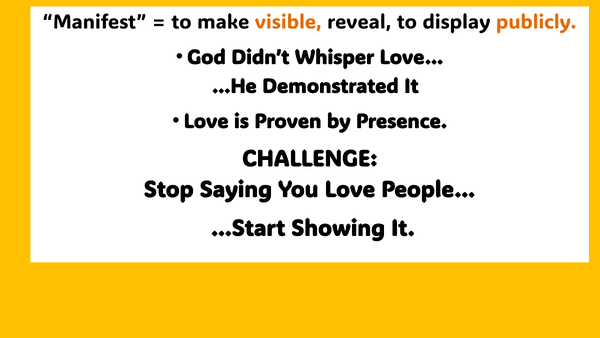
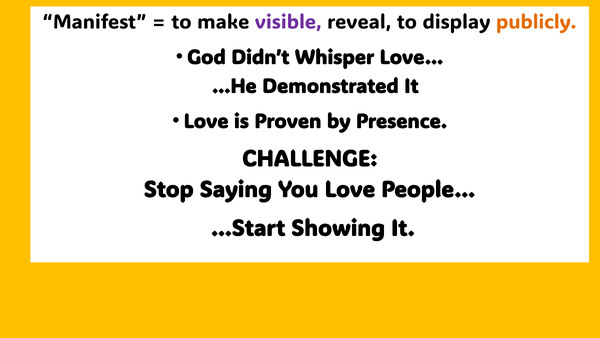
visible colour: orange -> purple
